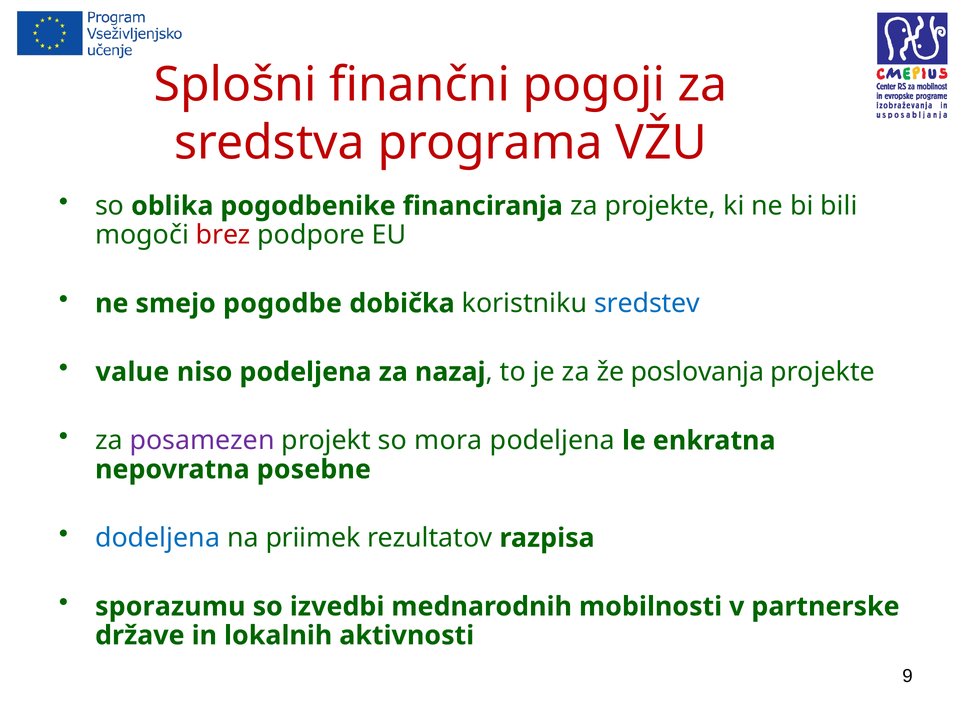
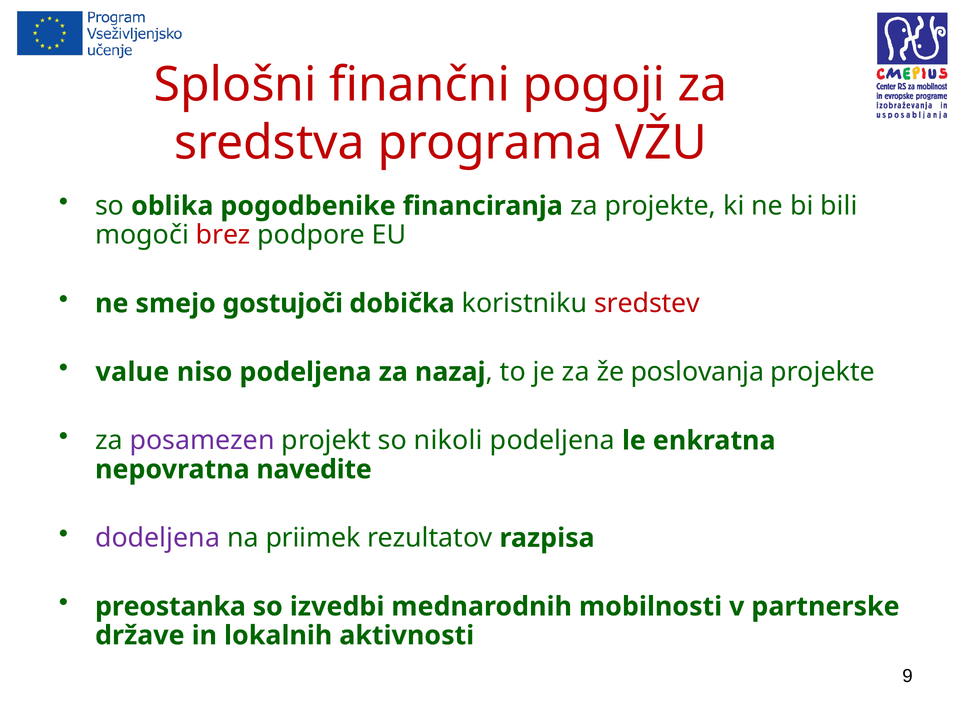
pogodbe: pogodbe -> gostujoči
sredstev colour: blue -> red
mora: mora -> nikoli
posebne: posebne -> navedite
dodeljena colour: blue -> purple
sporazumu: sporazumu -> preostanka
